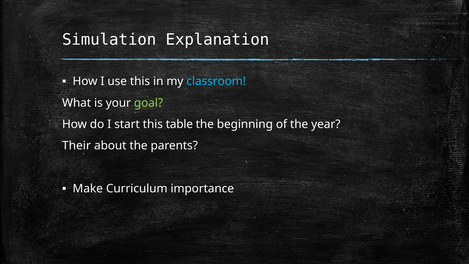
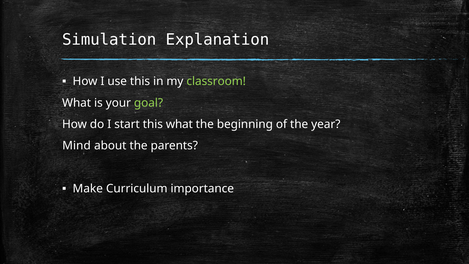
classroom colour: light blue -> light green
this table: table -> what
Their: Their -> Mind
